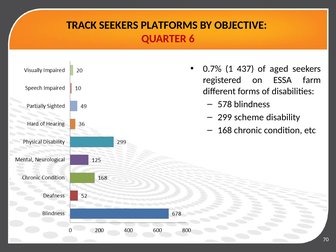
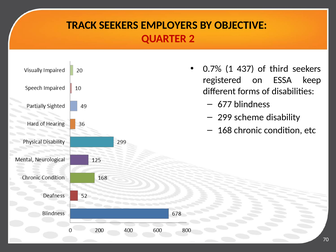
PLATFORMS: PLATFORMS -> EMPLOYERS
6: 6 -> 2
aged: aged -> third
farm: farm -> keep
578: 578 -> 677
